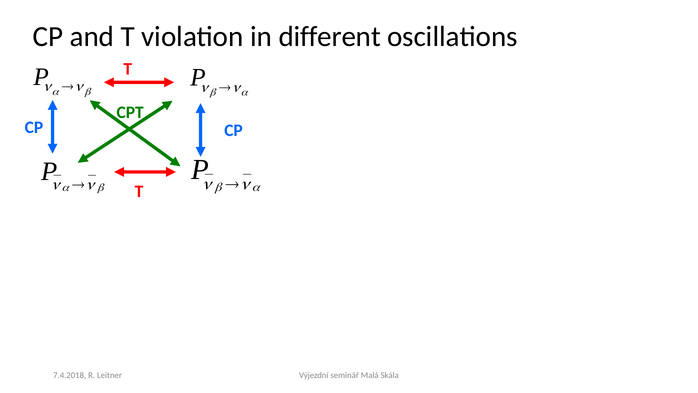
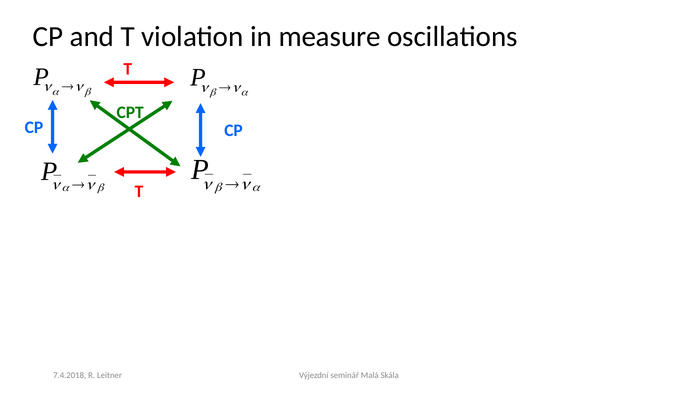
different: different -> measure
